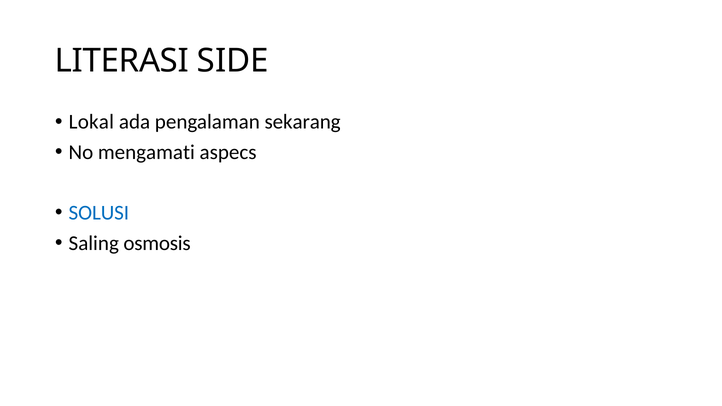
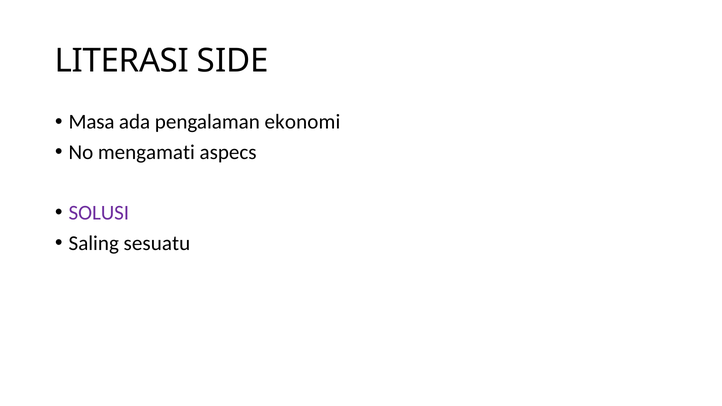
Lokal: Lokal -> Masa
sekarang: sekarang -> ekonomi
SOLUSI colour: blue -> purple
osmosis: osmosis -> sesuatu
